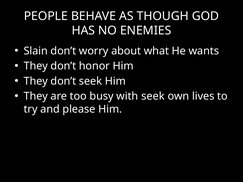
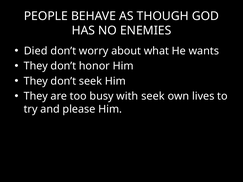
Slain: Slain -> Died
